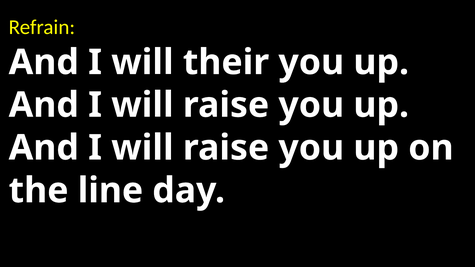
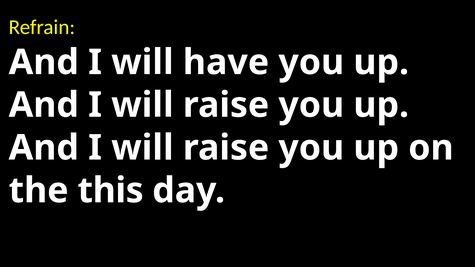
their: their -> have
line: line -> this
